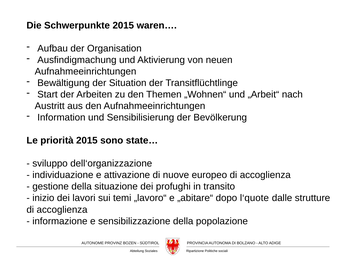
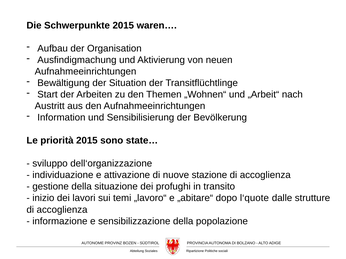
europeo: europeo -> stazione
